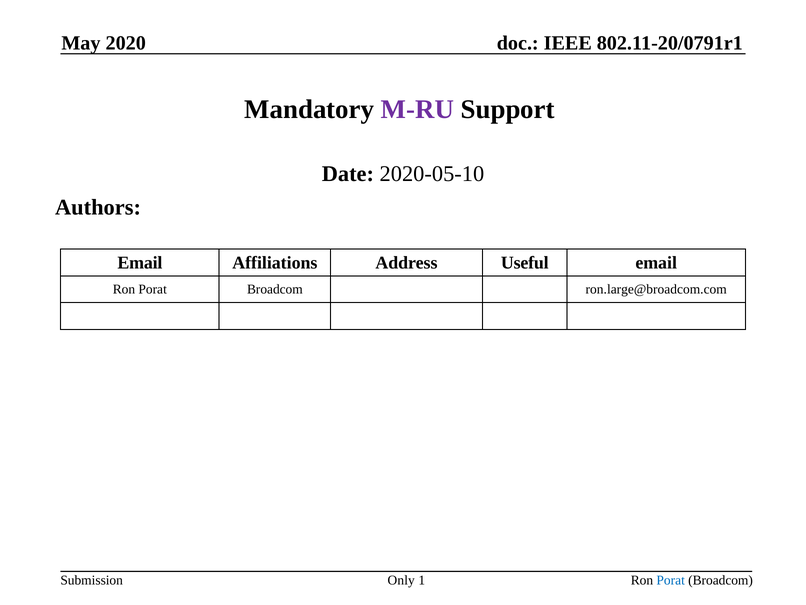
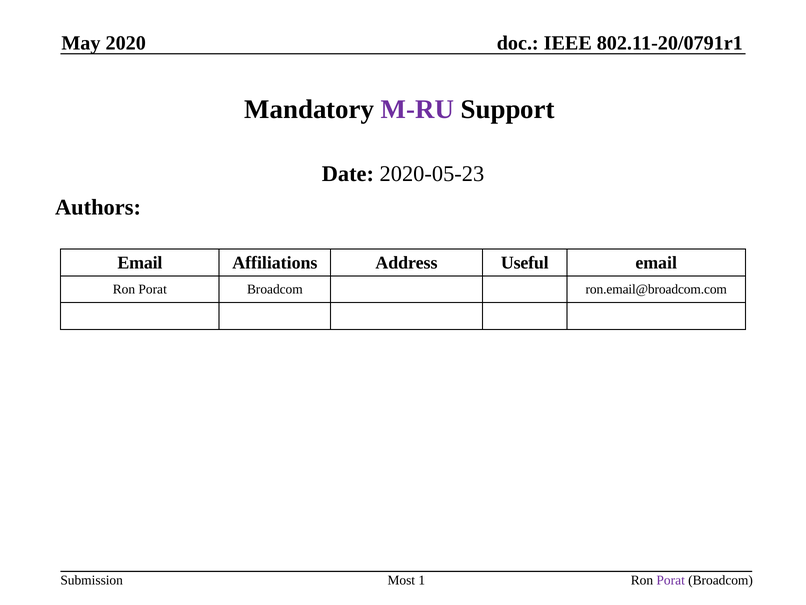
2020-05-10: 2020-05-10 -> 2020-05-23
ron.large@broadcom.com: ron.large@broadcom.com -> ron.email@broadcom.com
Porat at (671, 580) colour: blue -> purple
Only: Only -> Most
